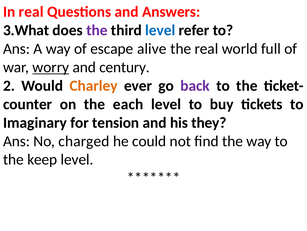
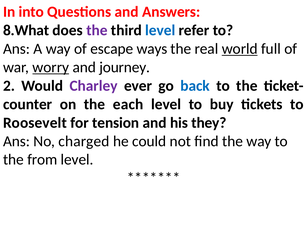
In real: real -> into
3.What: 3.What -> 8.What
alive: alive -> ways
world underline: none -> present
century: century -> journey
Charley colour: orange -> purple
back colour: purple -> blue
Imaginary: Imaginary -> Roosevelt
keep: keep -> from
